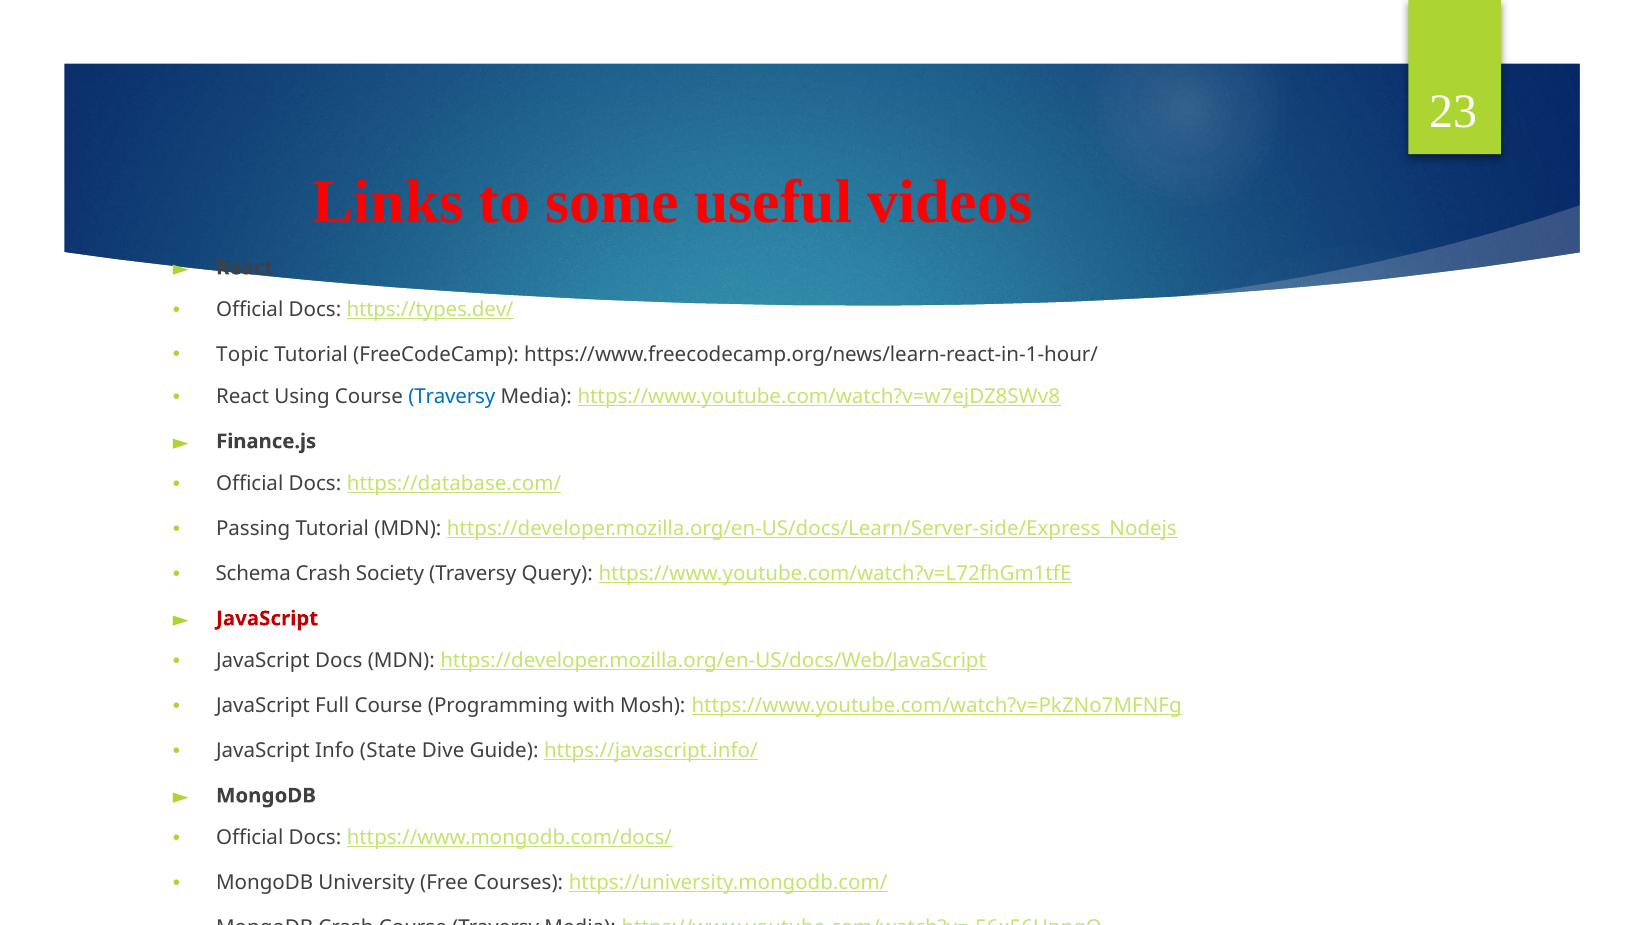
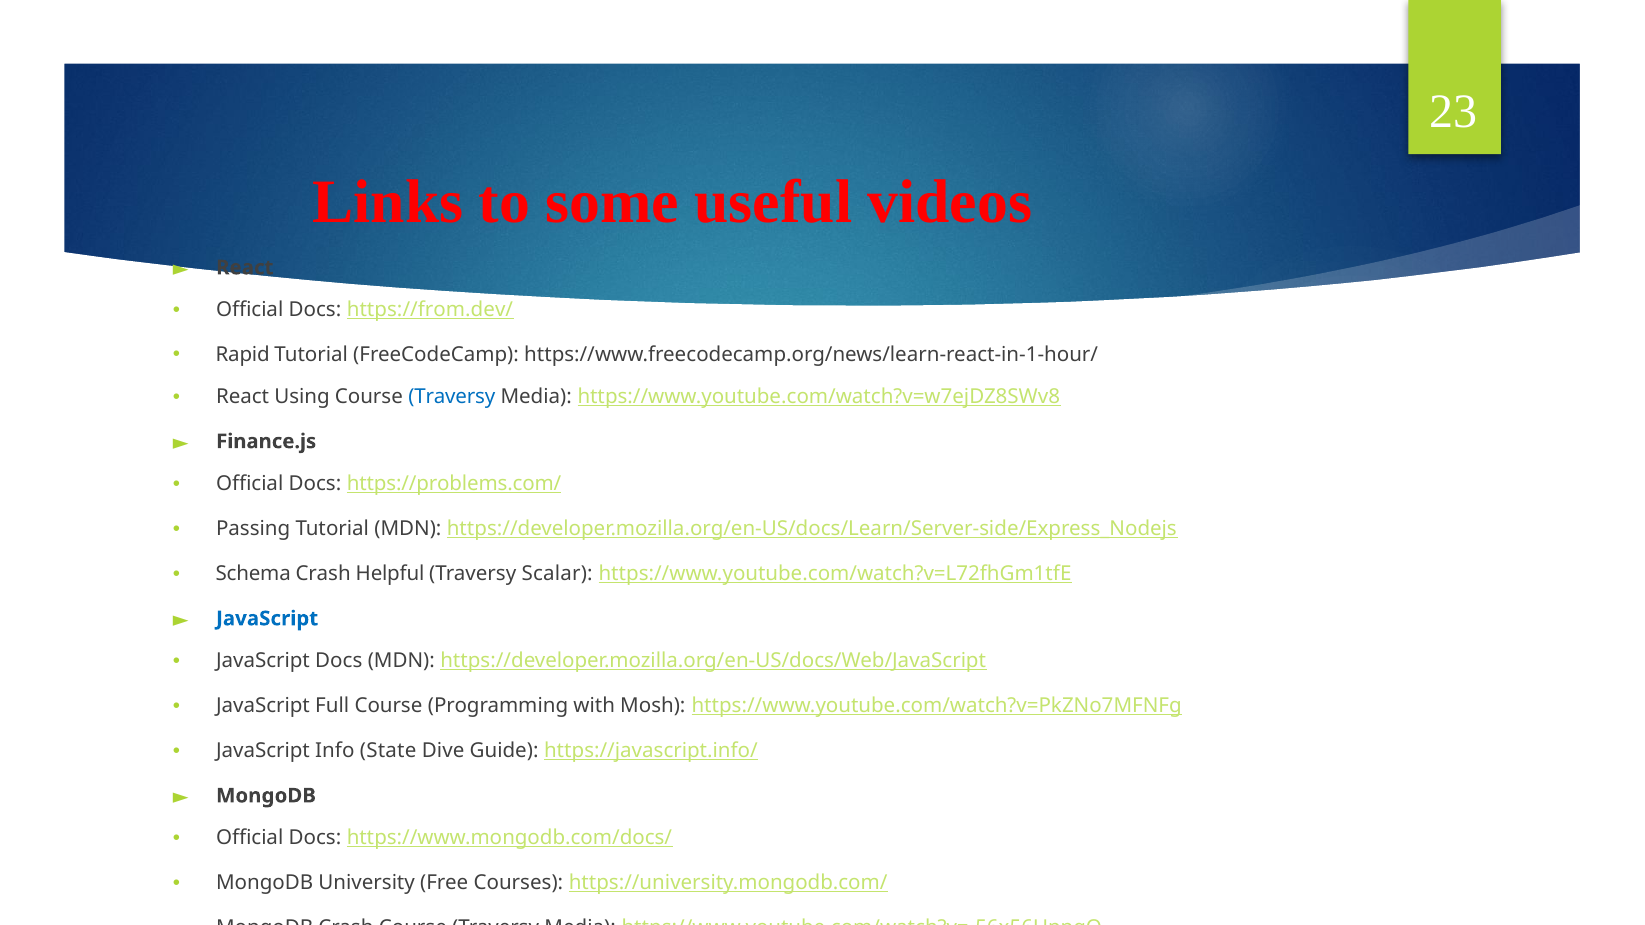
https://types.dev/: https://types.dev/ -> https://from.dev/
Topic: Topic -> Rapid
https://database.com/: https://database.com/ -> https://problems.com/
Society: Society -> Helpful
Query: Query -> Scalar
JavaScript at (267, 619) colour: red -> blue
